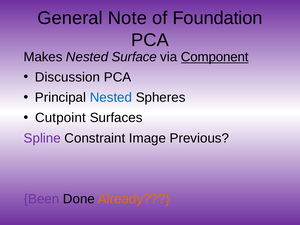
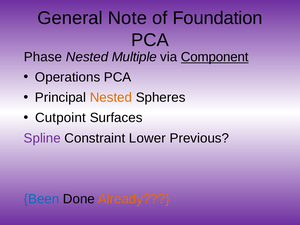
Makes: Makes -> Phase
Surface: Surface -> Multiple
Discussion: Discussion -> Operations
Nested at (111, 98) colour: blue -> orange
Image: Image -> Lower
Been colour: purple -> blue
